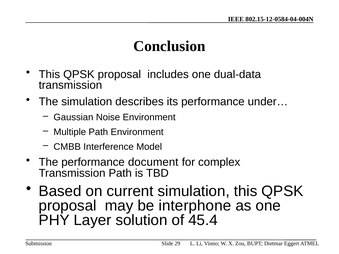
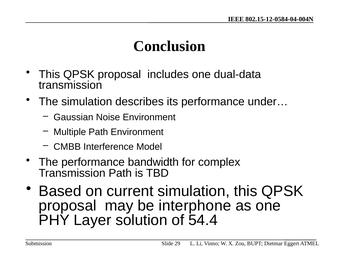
document: document -> bandwidth
45.4: 45.4 -> 54.4
